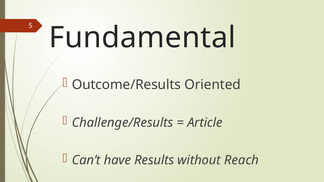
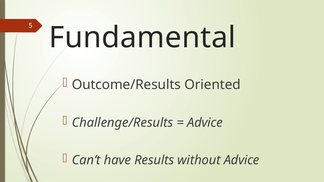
Article at (205, 123): Article -> Advice
without Reach: Reach -> Advice
